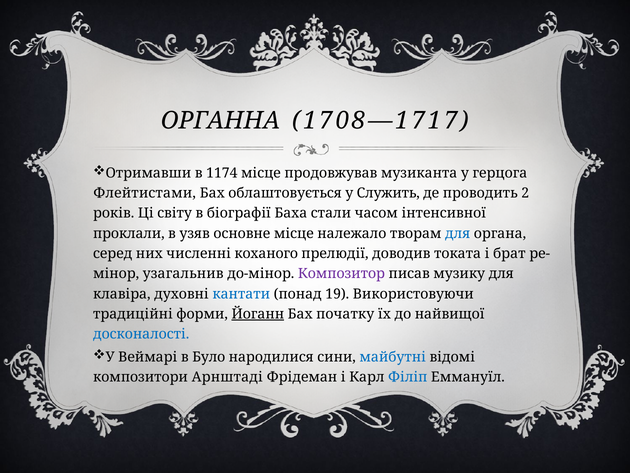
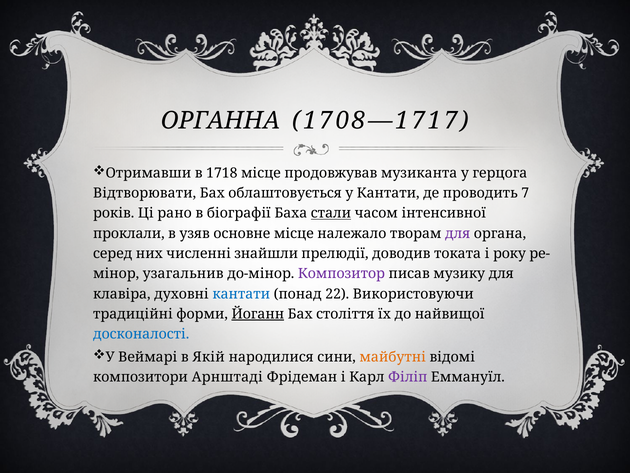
1174: 1174 -> 1718
Флейтистами: Флейтистами -> Відтворювати
у Служить: Служить -> Кантати
2: 2 -> 7
світу: світу -> рано
стали underline: none -> present
для at (458, 233) colour: blue -> purple
коханого: коханого -> знайшли
брат: брат -> року
19: 19 -> 22
початку: початку -> століття
Було: Було -> Якій
майбутні colour: blue -> orange
Філіп colour: blue -> purple
